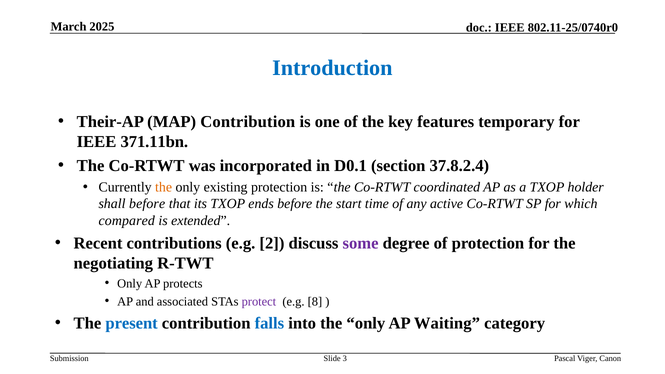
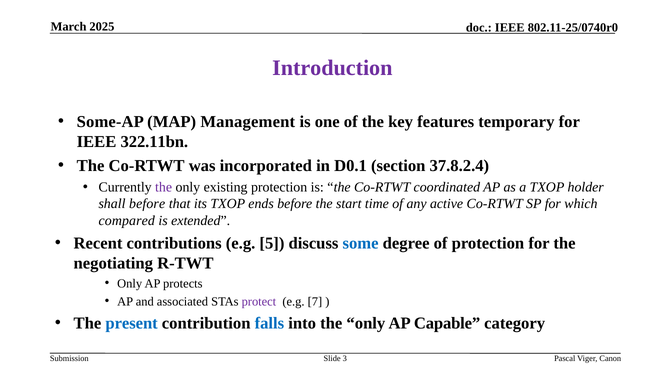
Introduction colour: blue -> purple
Their-AP: Their-AP -> Some-AP
MAP Contribution: Contribution -> Management
371.11bn: 371.11bn -> 322.11bn
the at (164, 187) colour: orange -> purple
2: 2 -> 5
some colour: purple -> blue
8: 8 -> 7
Waiting: Waiting -> Capable
